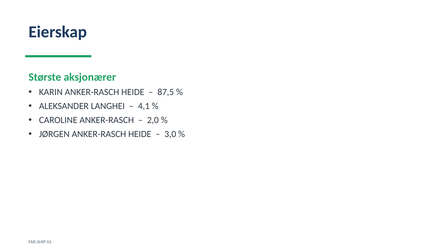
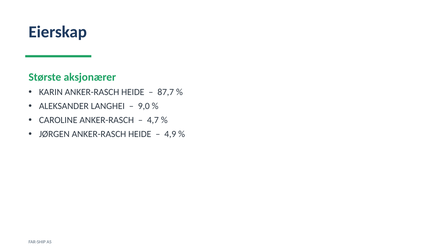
87,5: 87,5 -> 87,7
4,1: 4,1 -> 9,0
2,0: 2,0 -> 4,7
3,0: 3,0 -> 4,9
